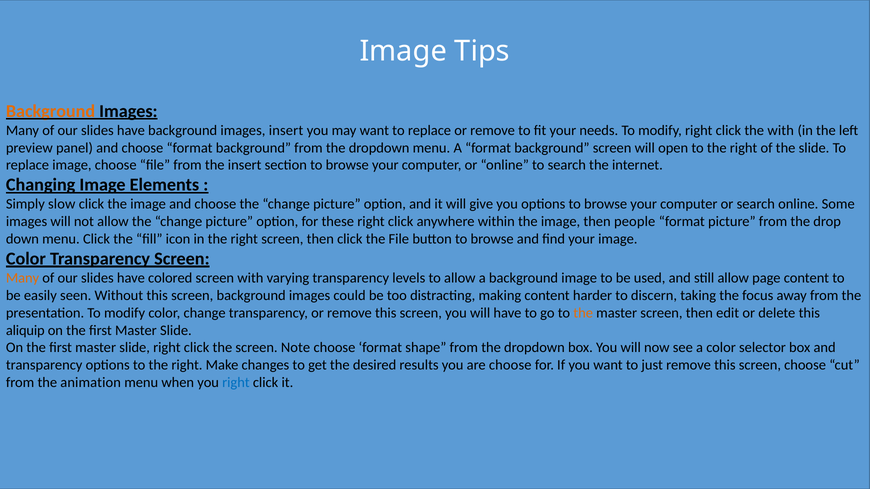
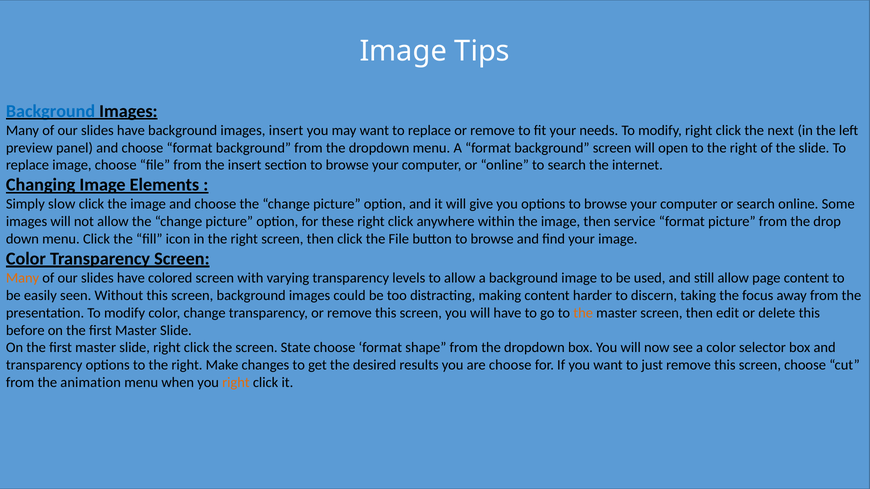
Background at (51, 111) colour: orange -> blue
the with: with -> next
people: people -> service
aliquip: aliquip -> before
Note: Note -> State
right at (236, 383) colour: blue -> orange
